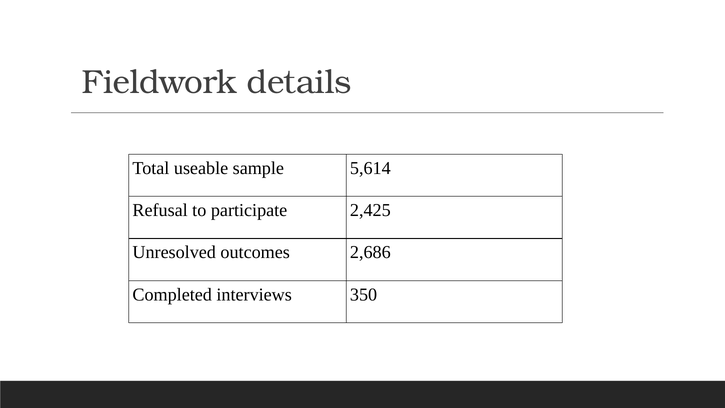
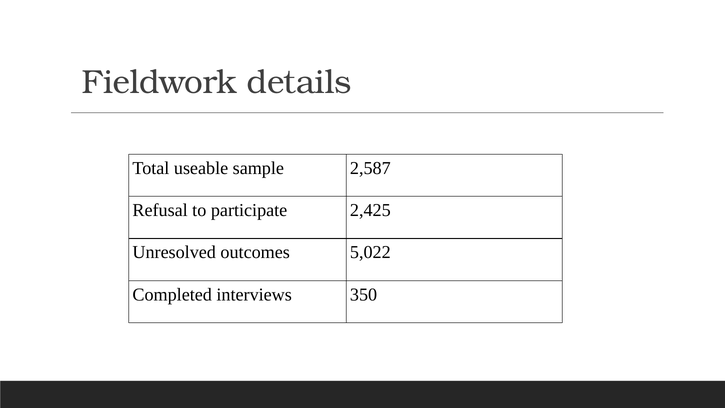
5,614: 5,614 -> 2,587
2,686: 2,686 -> 5,022
